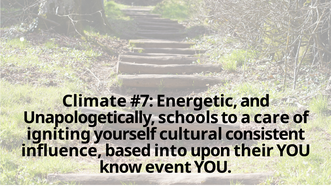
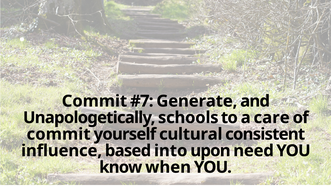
Climate at (94, 101): Climate -> Commit
Energetic: Energetic -> Generate
igniting at (59, 134): igniting -> commit
their: their -> need
event: event -> when
